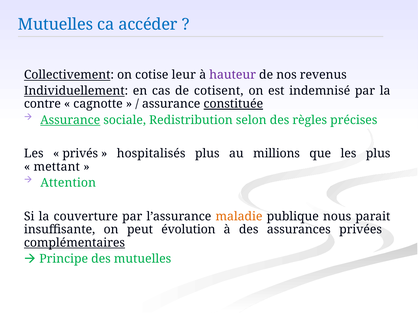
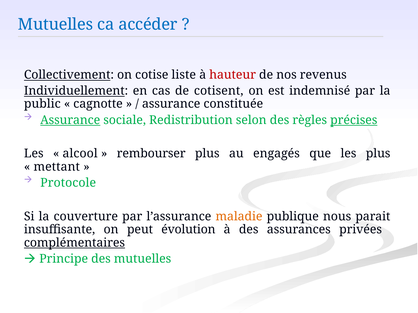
leur: leur -> liste
hauteur colour: purple -> red
contre: contre -> public
constituée underline: present -> none
précises underline: none -> present
privés: privés -> alcool
hospitalisés: hospitalisés -> rembourser
millions: millions -> engagés
Attention: Attention -> Protocole
